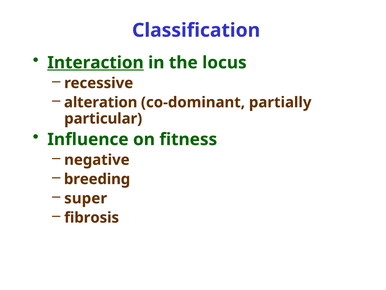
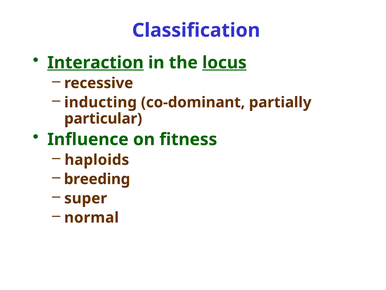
locus underline: none -> present
alteration: alteration -> inducting
negative: negative -> haploids
fibrosis: fibrosis -> normal
